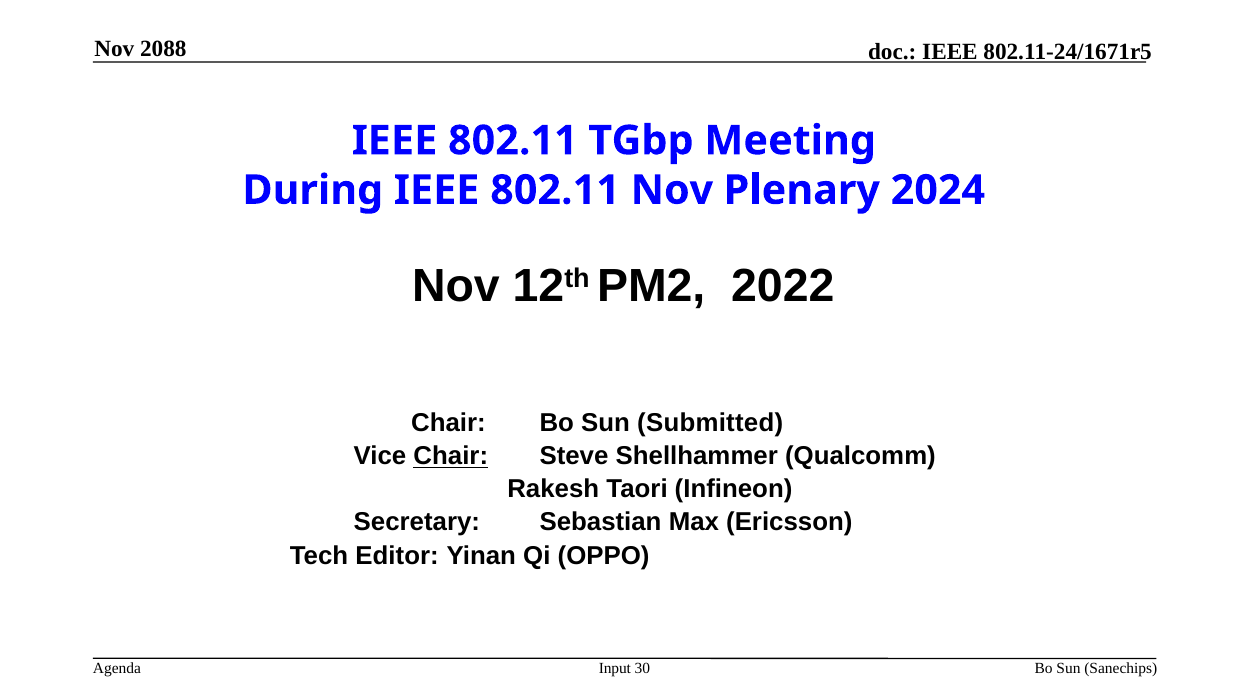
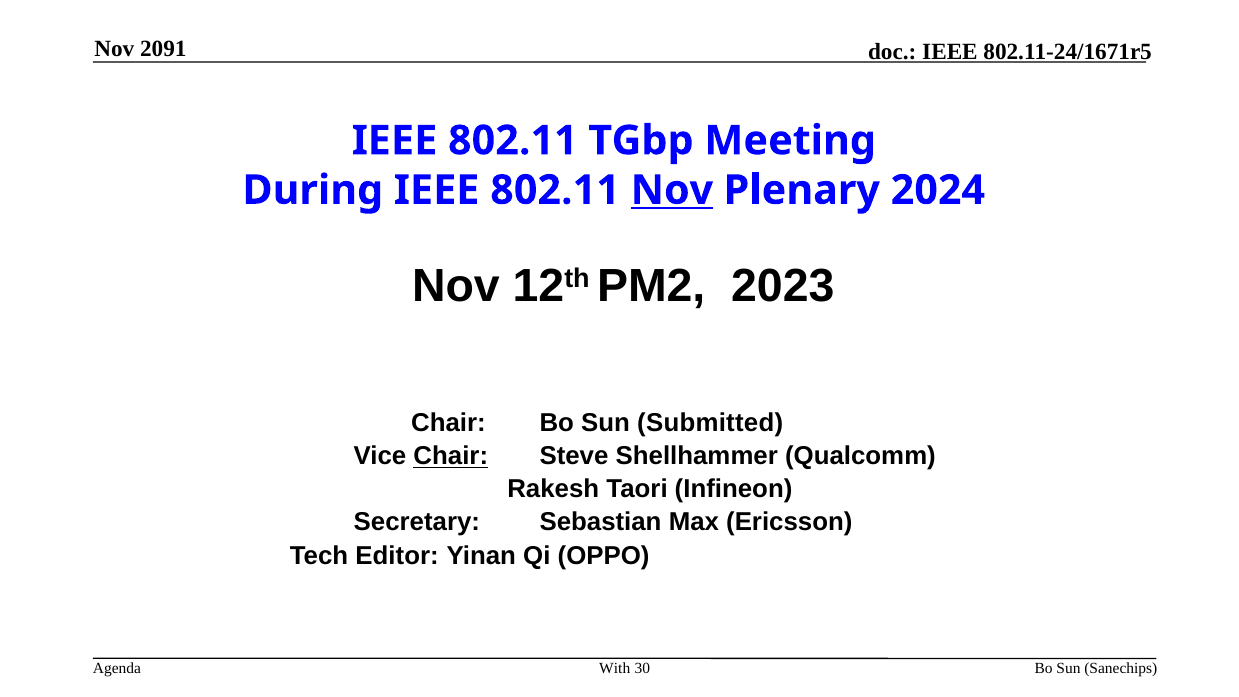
2088: 2088 -> 2091
Nov at (672, 190) underline: none -> present
2022: 2022 -> 2023
Input: Input -> With
